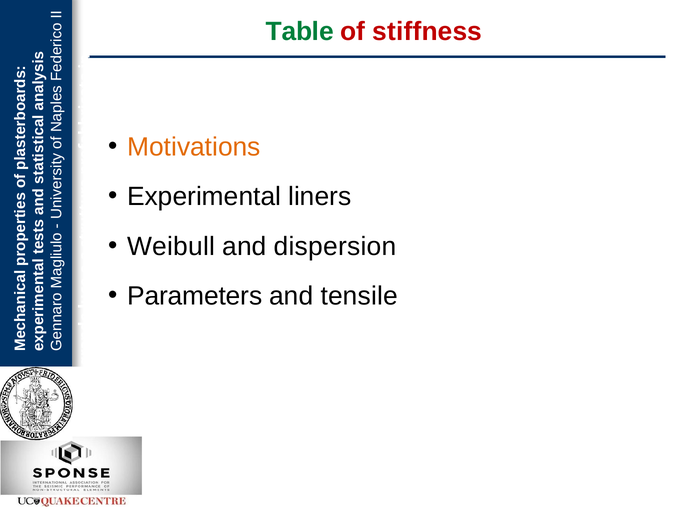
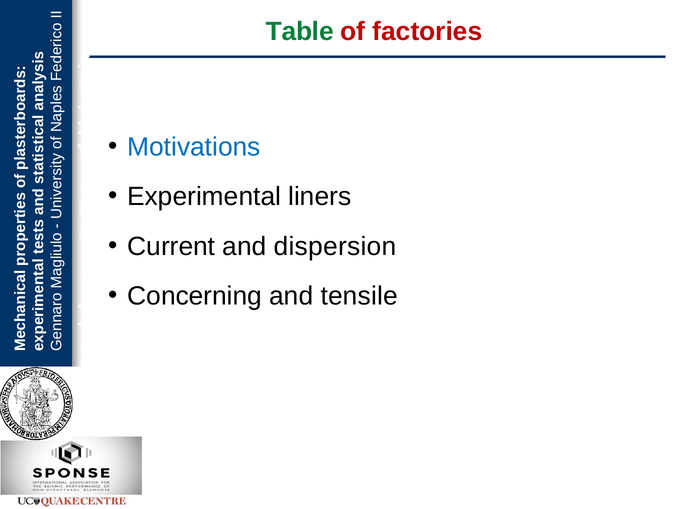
stiffness: stiffness -> factories
Motivations colour: orange -> blue
Weibull: Weibull -> Current
Parameters: Parameters -> Concerning
